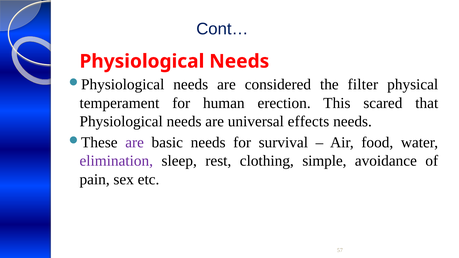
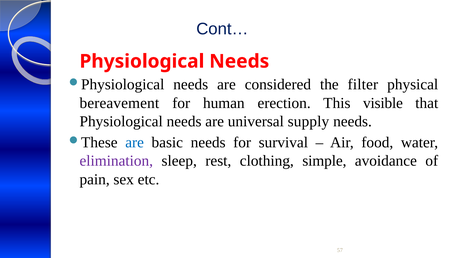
temperament: temperament -> bereavement
scared: scared -> visible
effects: effects -> supply
are at (135, 143) colour: purple -> blue
